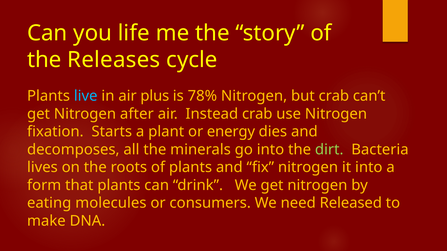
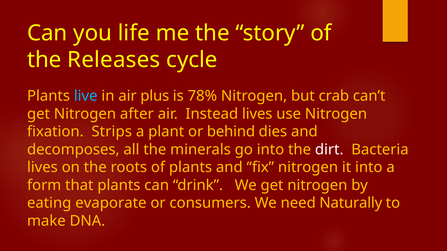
Instead crab: crab -> lives
Starts: Starts -> Strips
energy: energy -> behind
dirt colour: light green -> white
molecules: molecules -> evaporate
Released: Released -> Naturally
